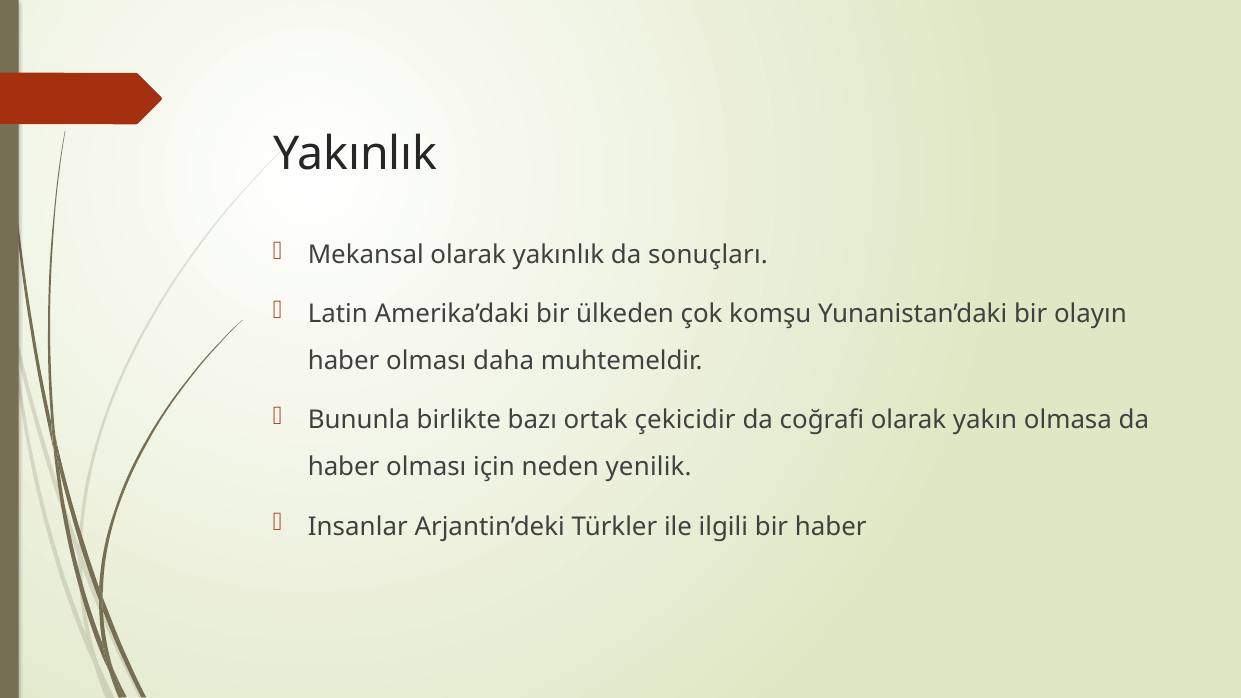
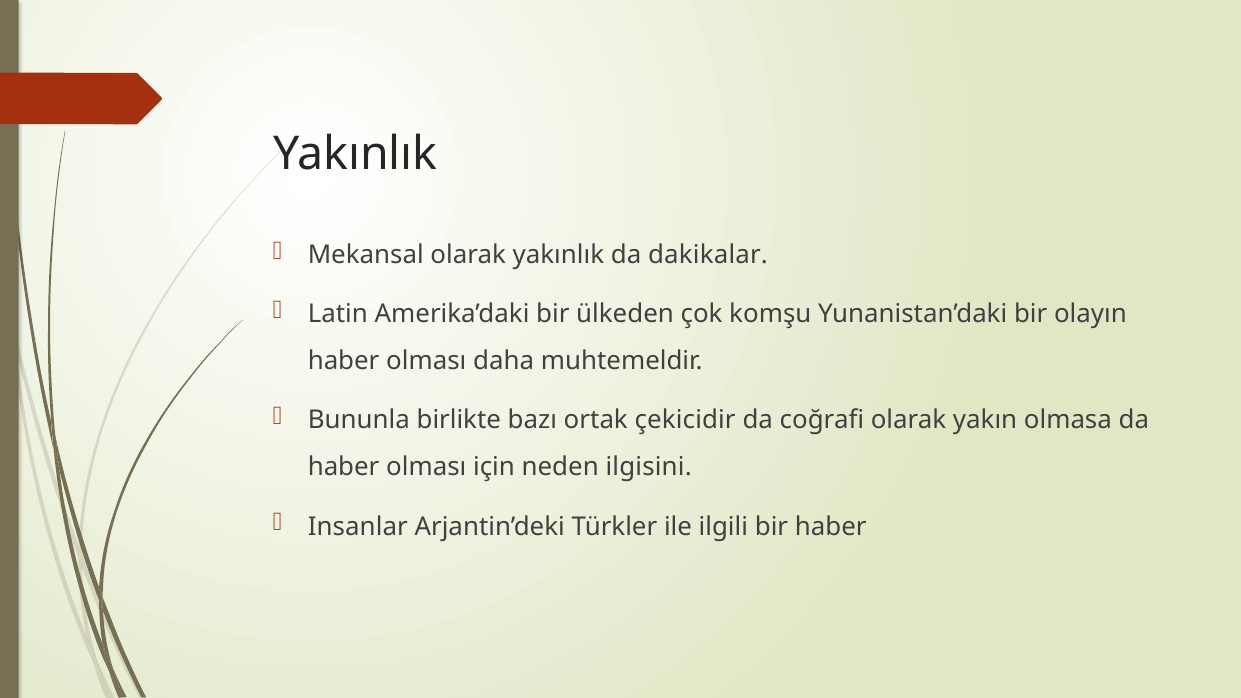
sonuçları: sonuçları -> dakikalar
yenilik: yenilik -> ilgisini
